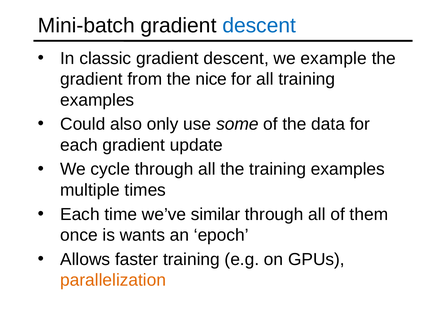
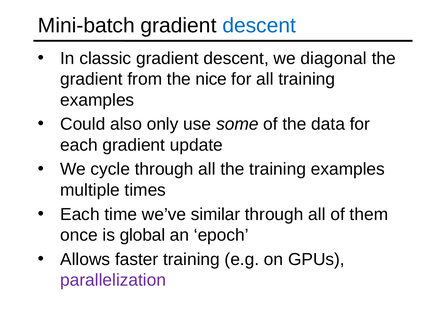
example: example -> diagonal
wants: wants -> global
parallelization colour: orange -> purple
